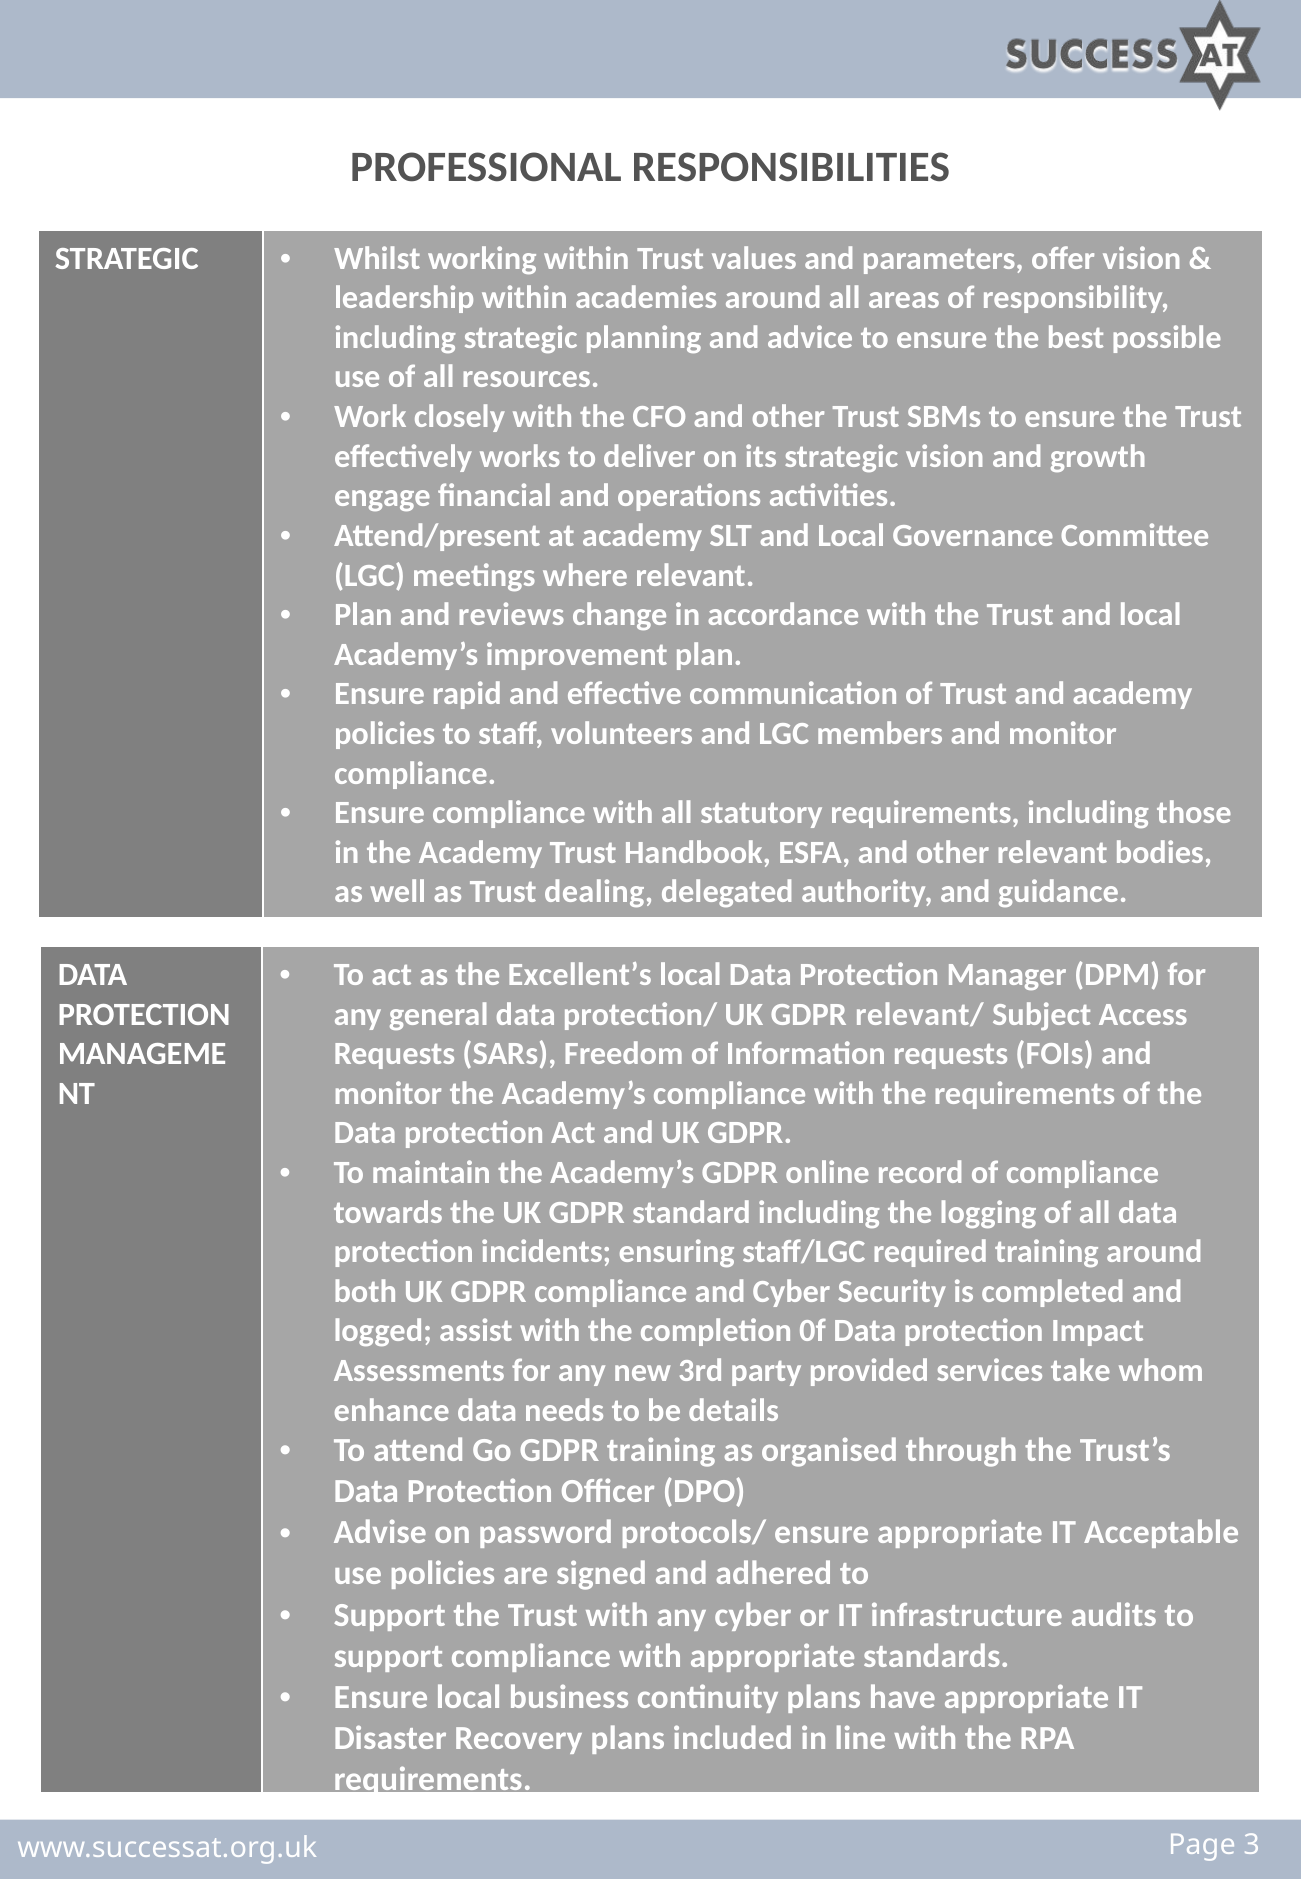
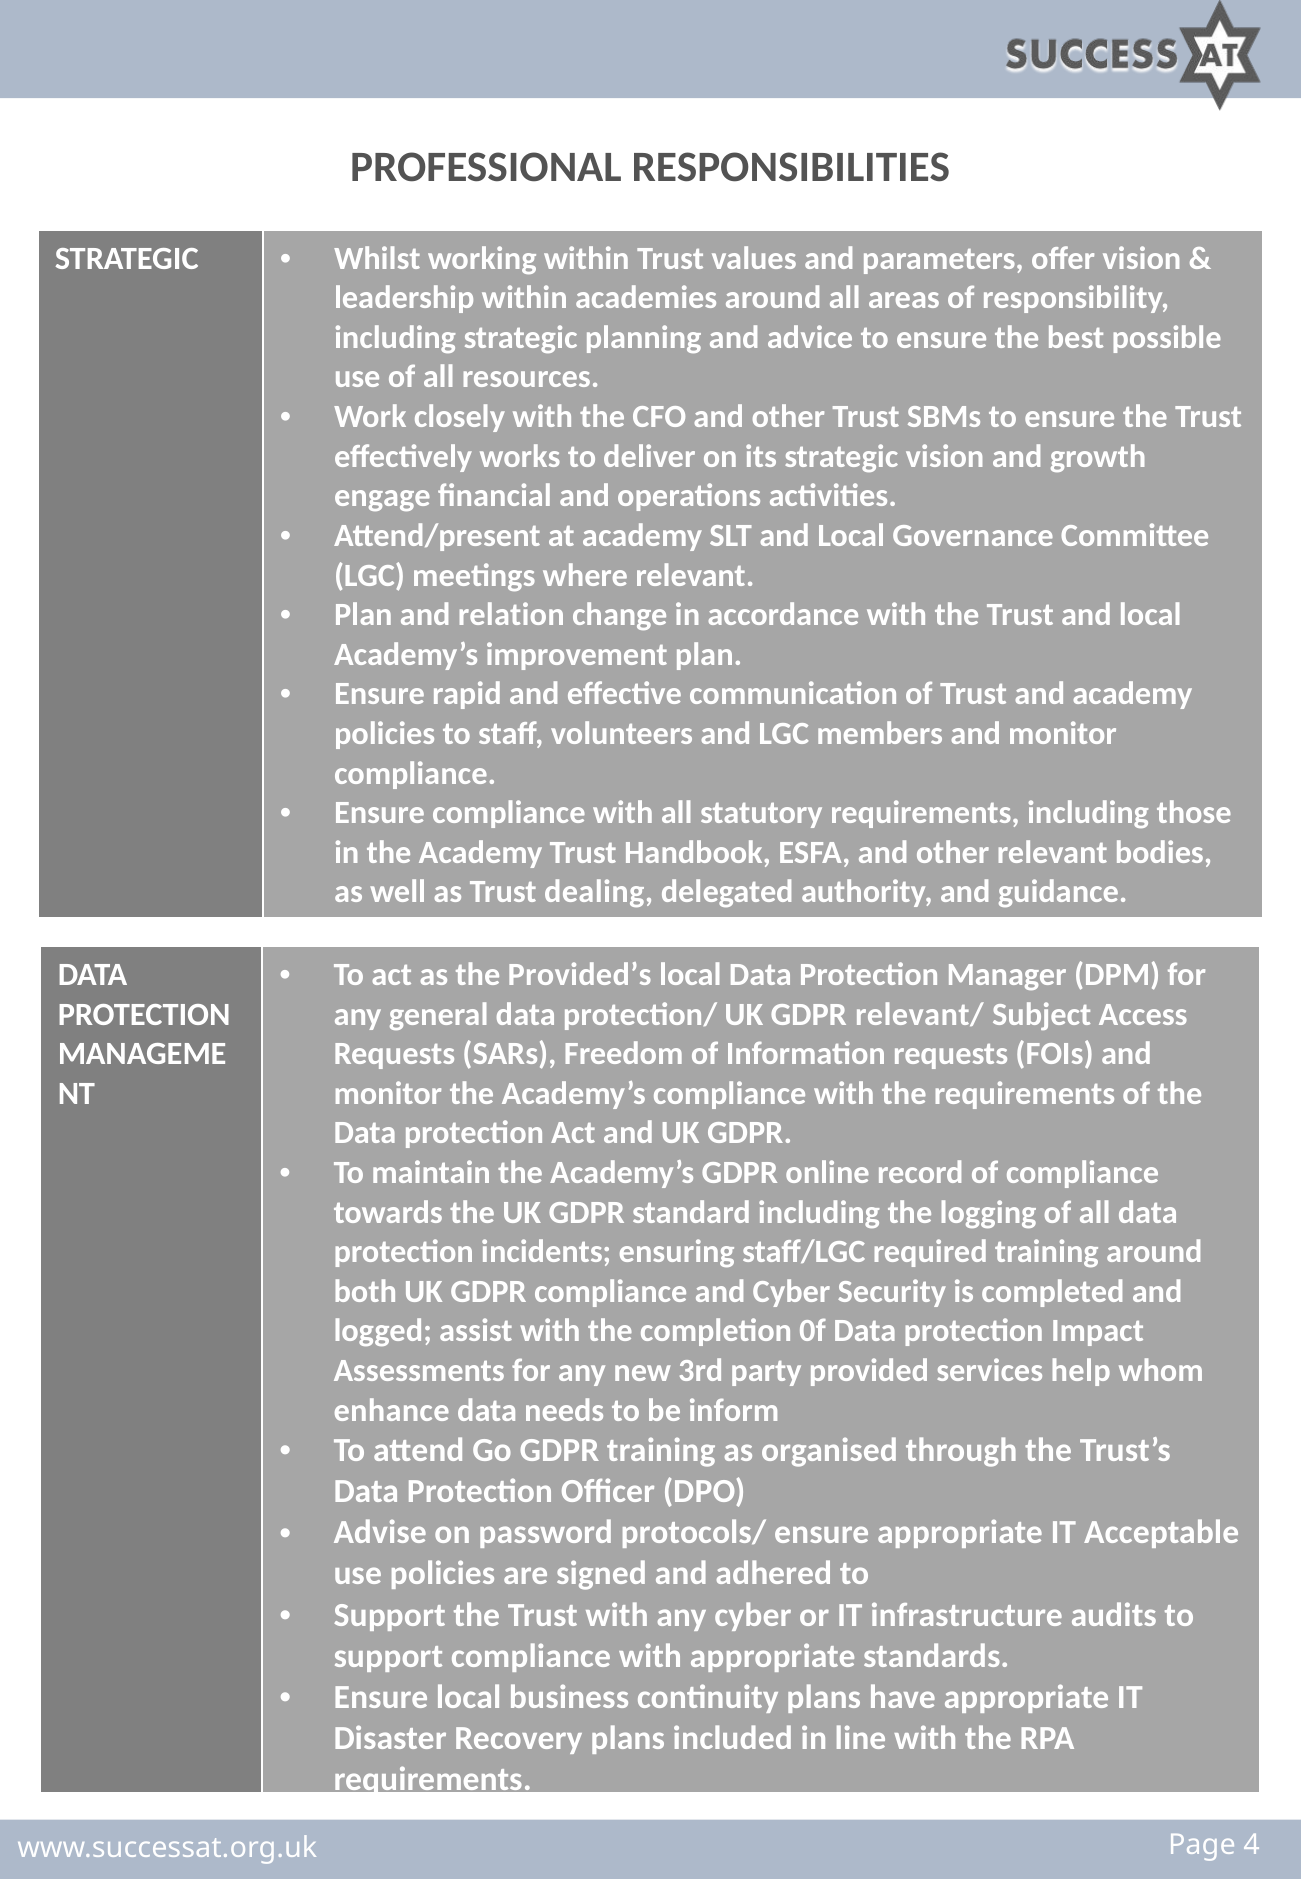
reviews: reviews -> relation
Excellent’s: Excellent’s -> Provided’s
take: take -> help
details: details -> inform
3: 3 -> 4
